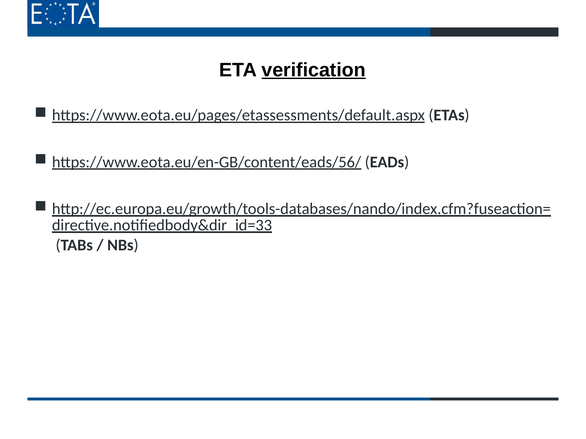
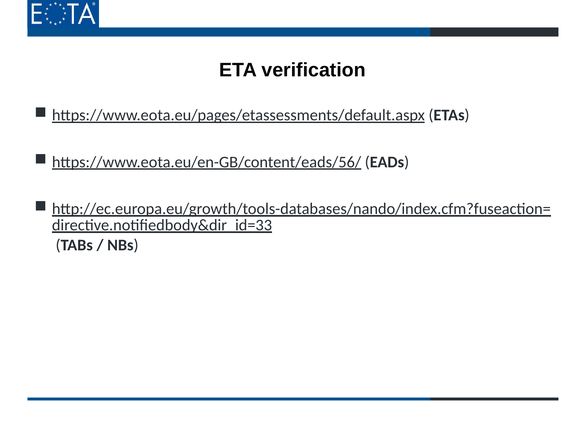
verification underline: present -> none
